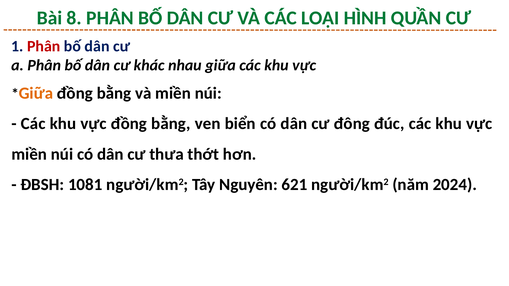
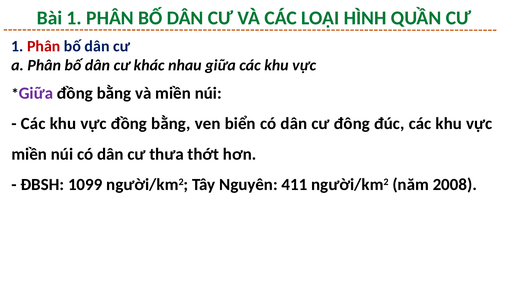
Bài 8: 8 -> 1
Giữa at (36, 93) colour: orange -> purple
1081: 1081 -> 1099
621: 621 -> 411
2024: 2024 -> 2008
